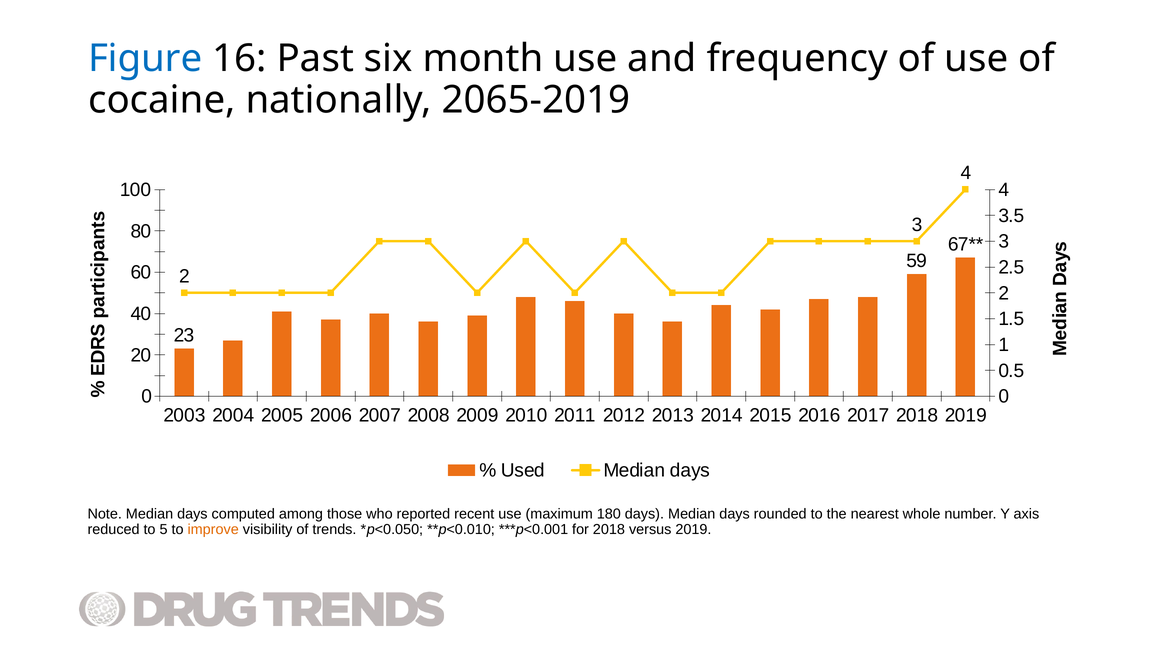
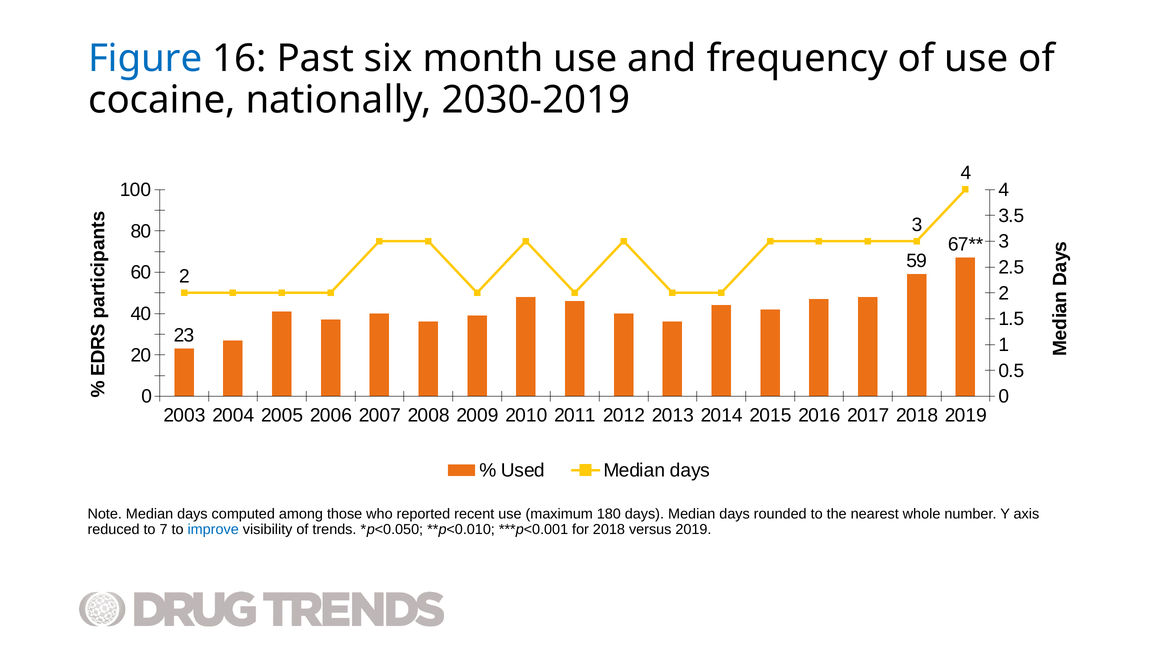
2065-2019: 2065-2019 -> 2030-2019
5: 5 -> 7
improve colour: orange -> blue
